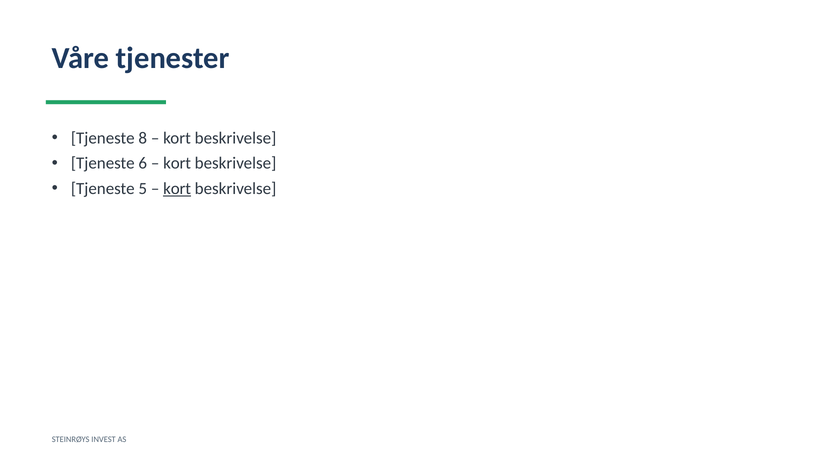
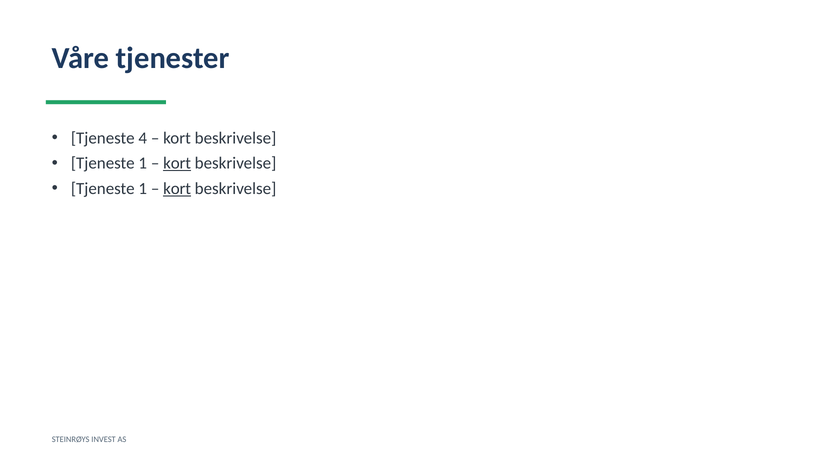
8: 8 -> 4
6 at (143, 163): 6 -> 1
kort at (177, 163) underline: none -> present
5 at (143, 189): 5 -> 1
